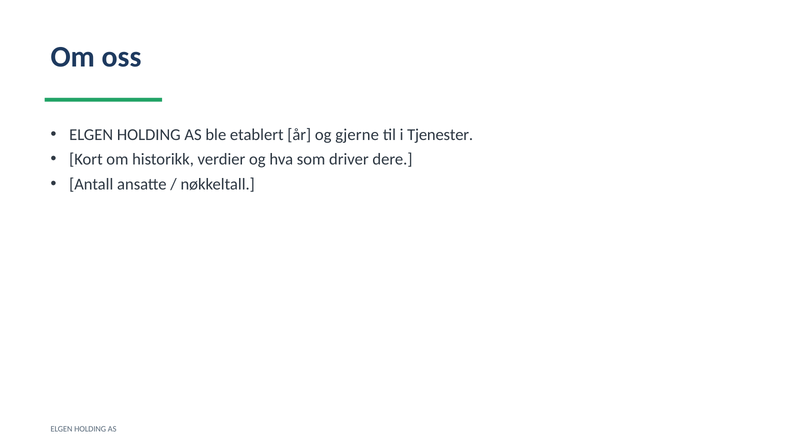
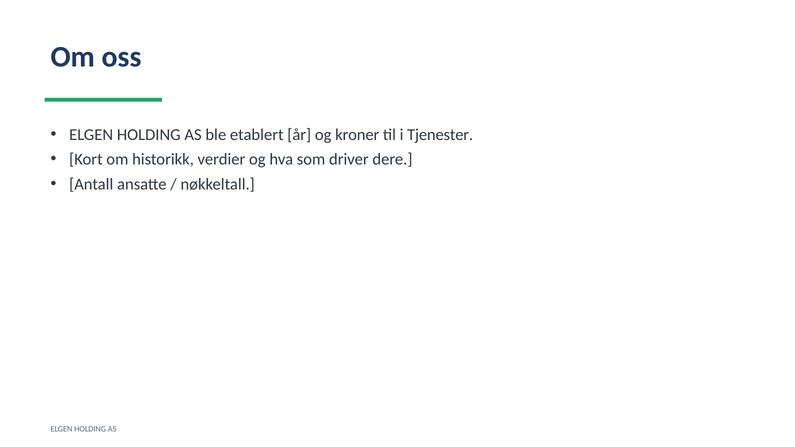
gjerne: gjerne -> kroner
